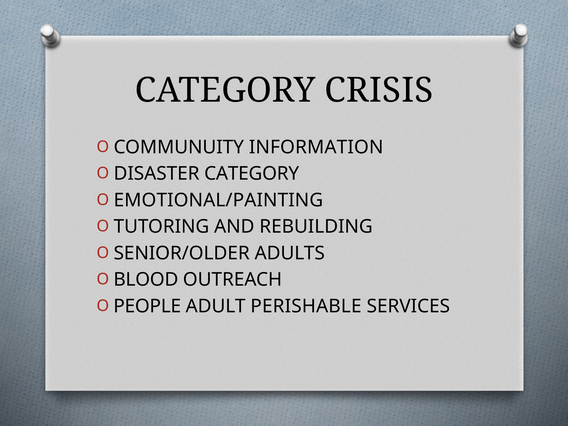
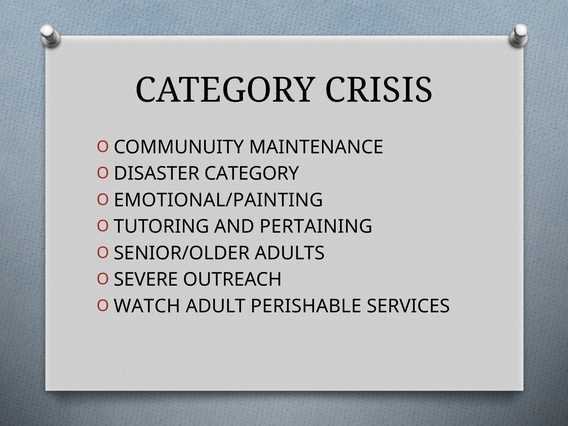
INFORMATION: INFORMATION -> MAINTENANCE
REBUILDING: REBUILDING -> PERTAINING
BLOOD: BLOOD -> SEVERE
PEOPLE: PEOPLE -> WATCH
